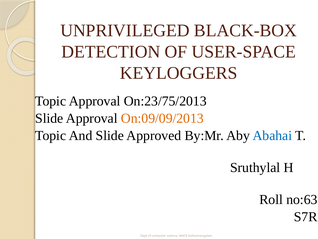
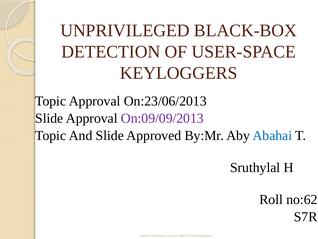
On:23/75/2013: On:23/75/2013 -> On:23/06/2013
On:09/09/2013 colour: orange -> purple
no:63: no:63 -> no:62
